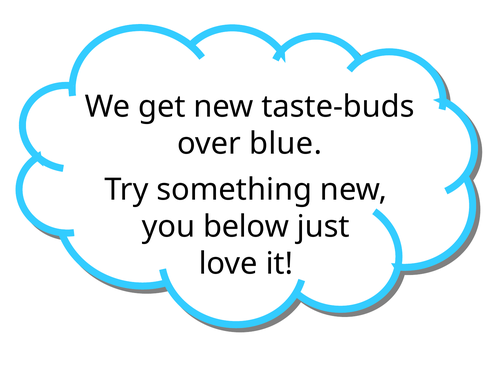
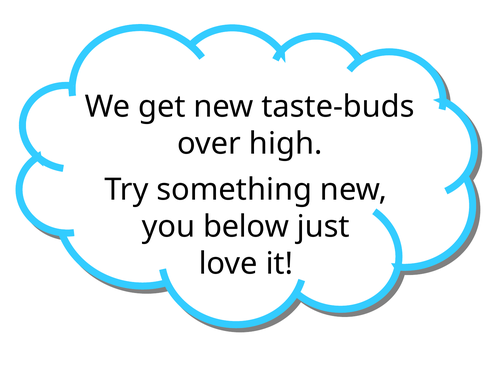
blue: blue -> high
